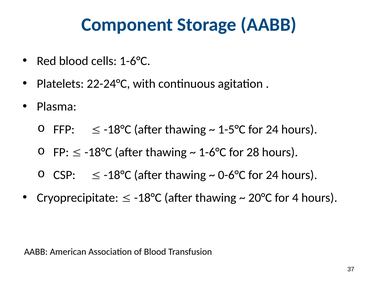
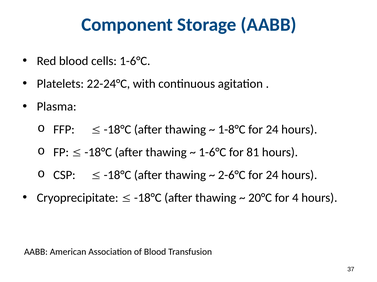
1-5°C: 1-5°C -> 1-8°C
28: 28 -> 81
0-6°C: 0-6°C -> 2-6°C
